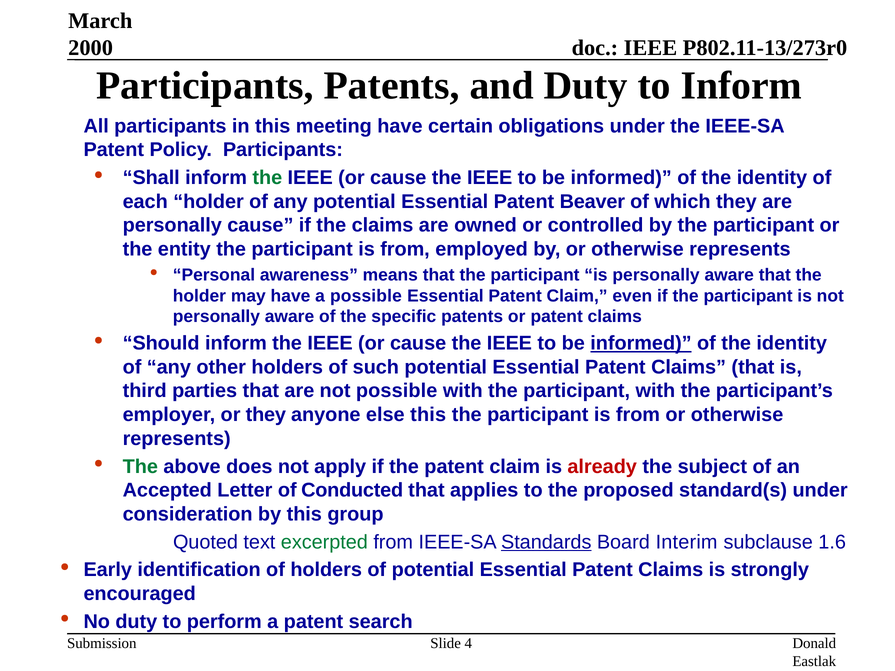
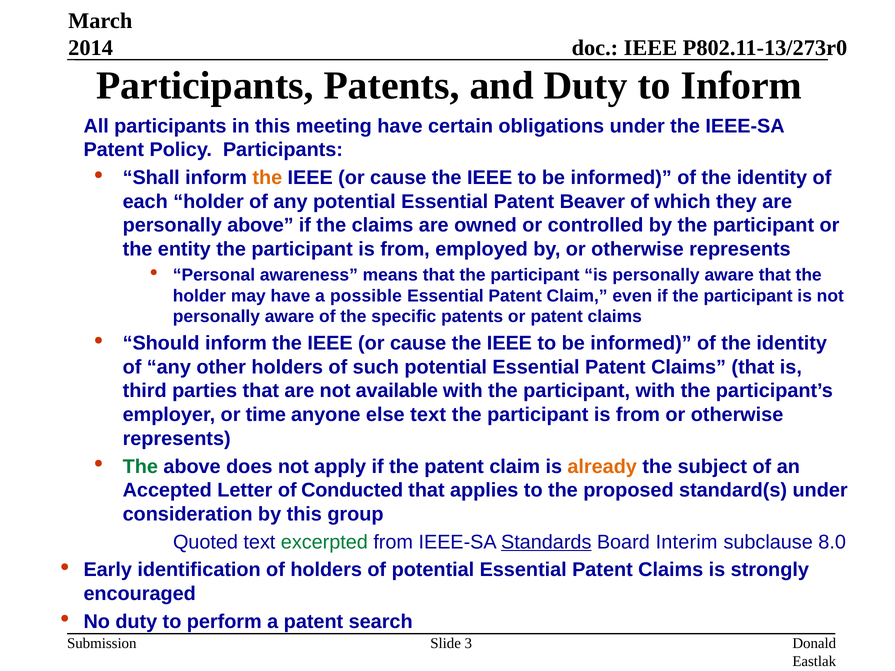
2000: 2000 -> 2014
the at (267, 178) colour: green -> orange
personally cause: cause -> above
informed at (641, 343) underline: present -> none
not possible: possible -> available
or they: they -> time
else this: this -> text
already colour: red -> orange
1.6: 1.6 -> 8.0
4: 4 -> 3
